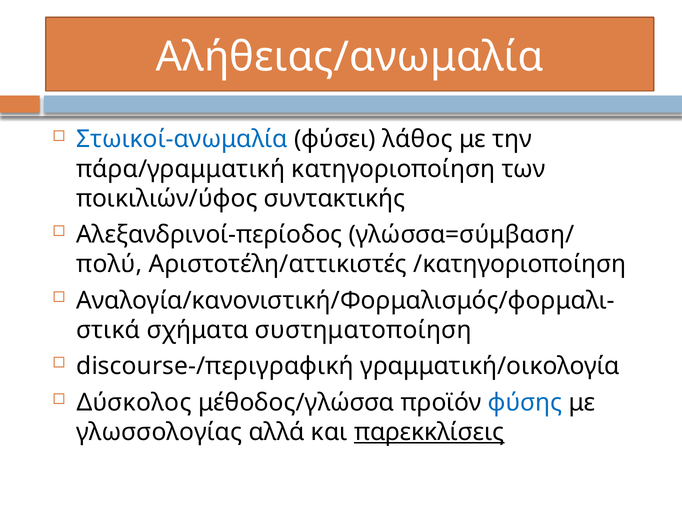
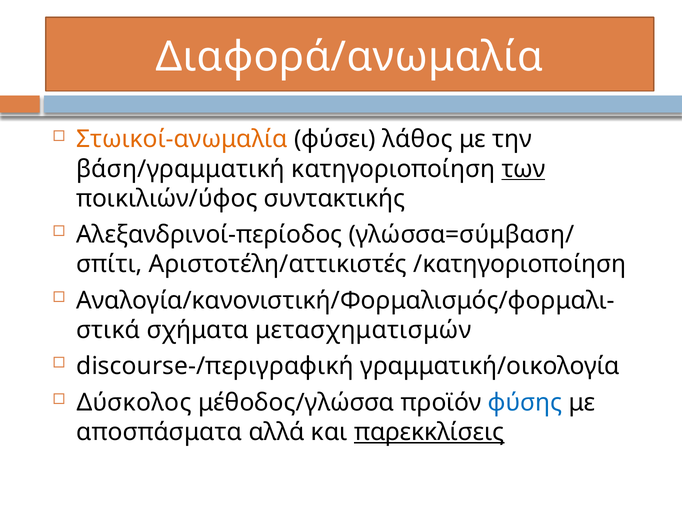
Αλήθειας/ανωμαλία: Αλήθειας/ανωμαλία -> Διαφορά/ανωμαλία
Στωικοί-ανωμαλία colour: blue -> orange
πάρα/γραμματική: πάρα/γραμματική -> βάση/γραμματική
των underline: none -> present
πολύ: πολύ -> σπίτι
συστηματοποίηση: συστηματοποίηση -> μετασχηματισμών
γλωσσολογίας: γλωσσολογίας -> αποσπάσματα
